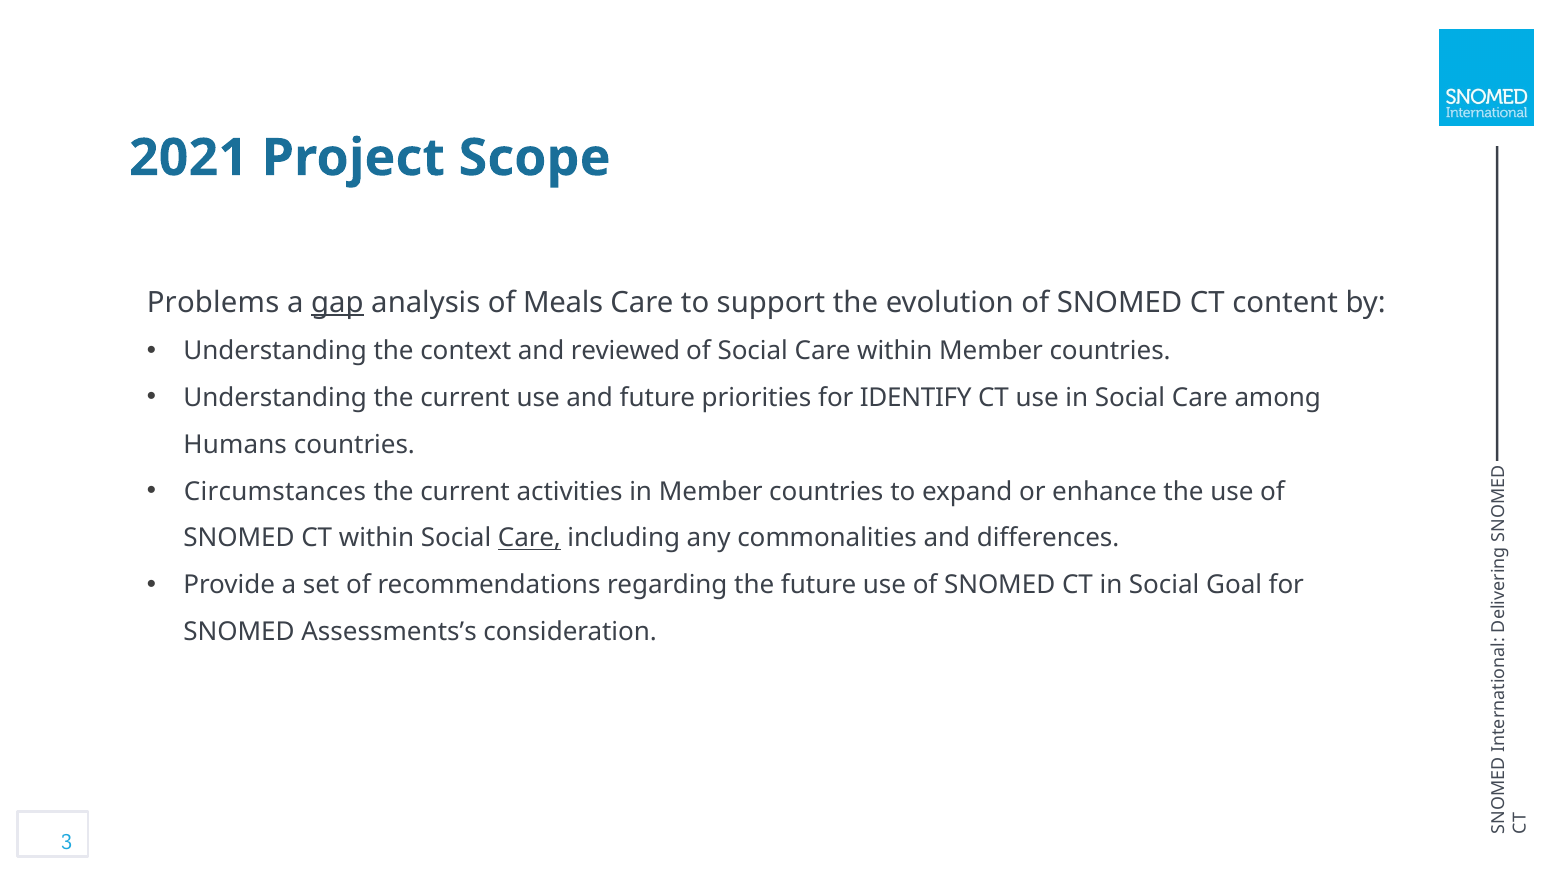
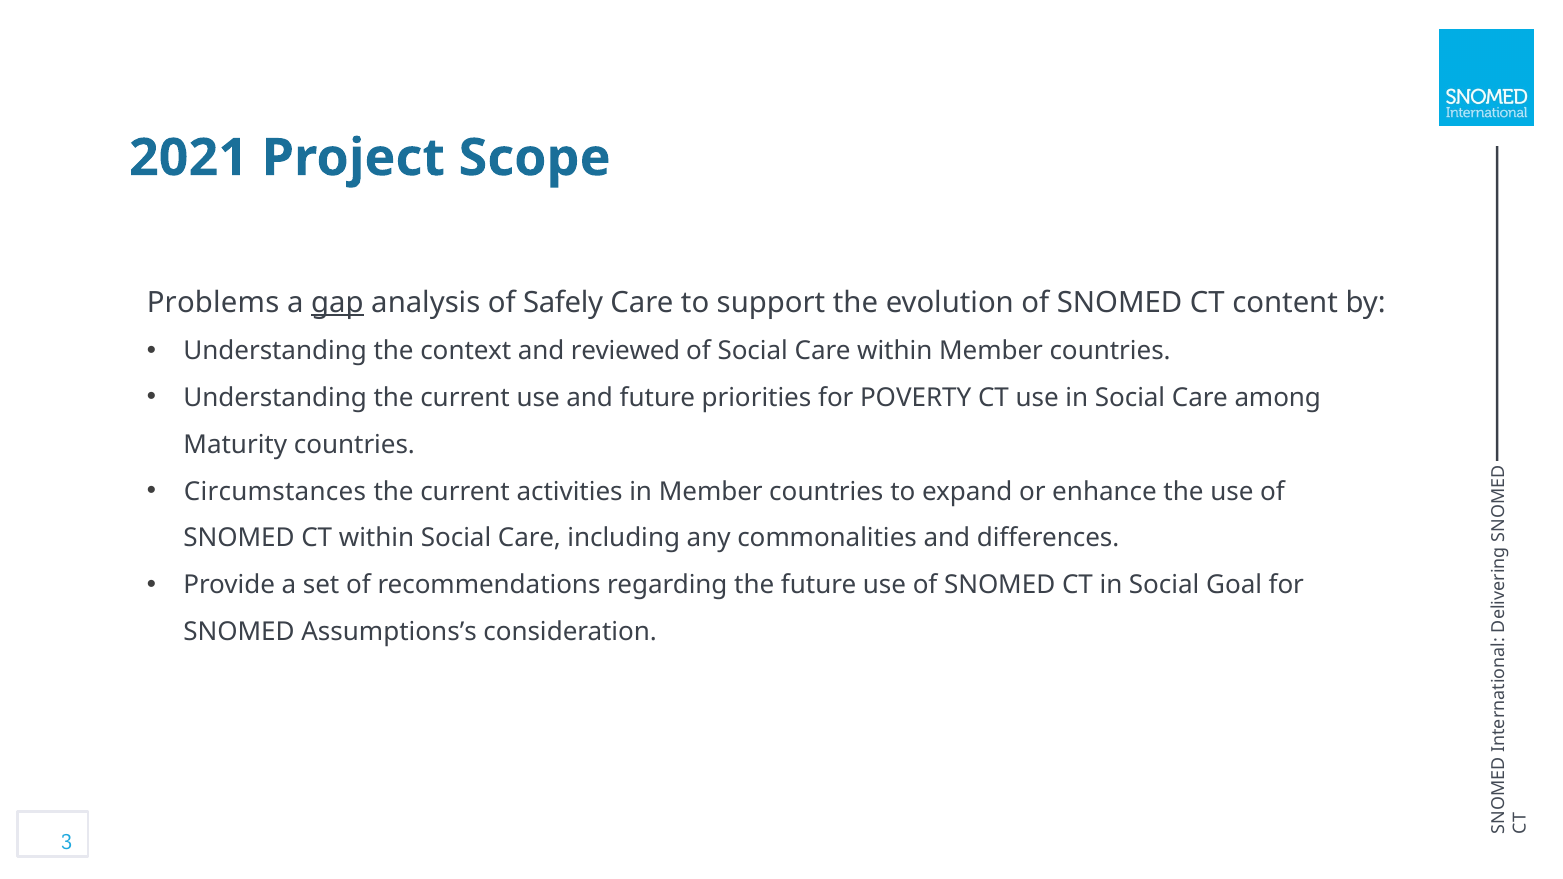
Meals: Meals -> Safely
IDENTIFY: IDENTIFY -> POVERTY
Humans: Humans -> Maturity
Care at (529, 538) underline: present -> none
Assessments’s: Assessments’s -> Assumptions’s
